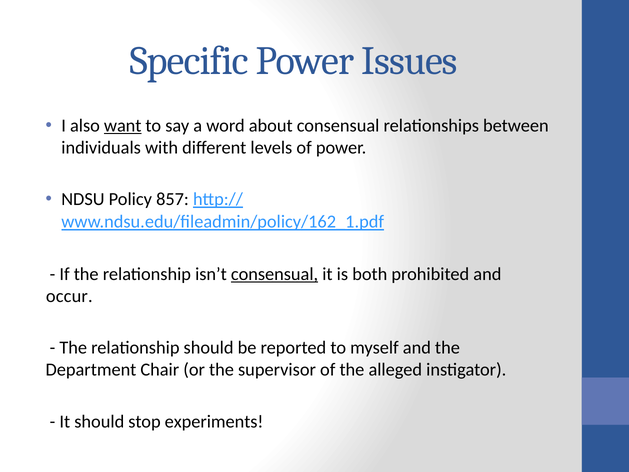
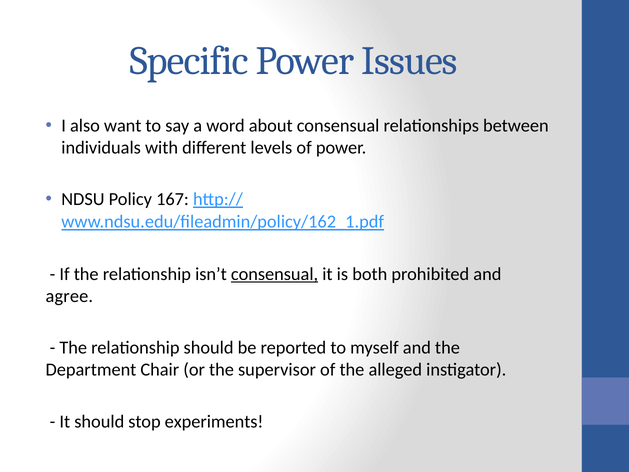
want underline: present -> none
857: 857 -> 167
occur: occur -> agree
